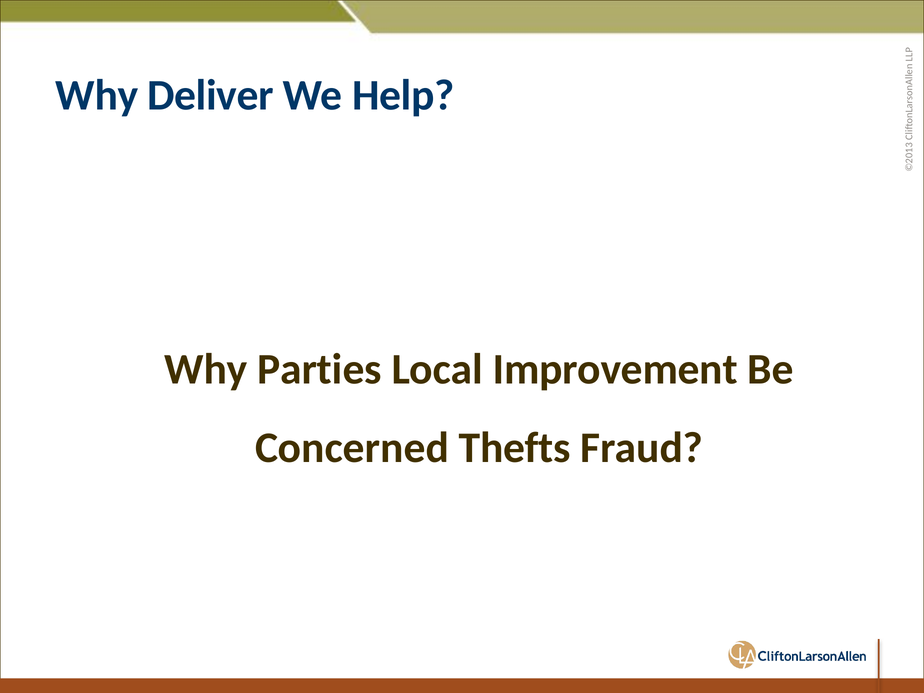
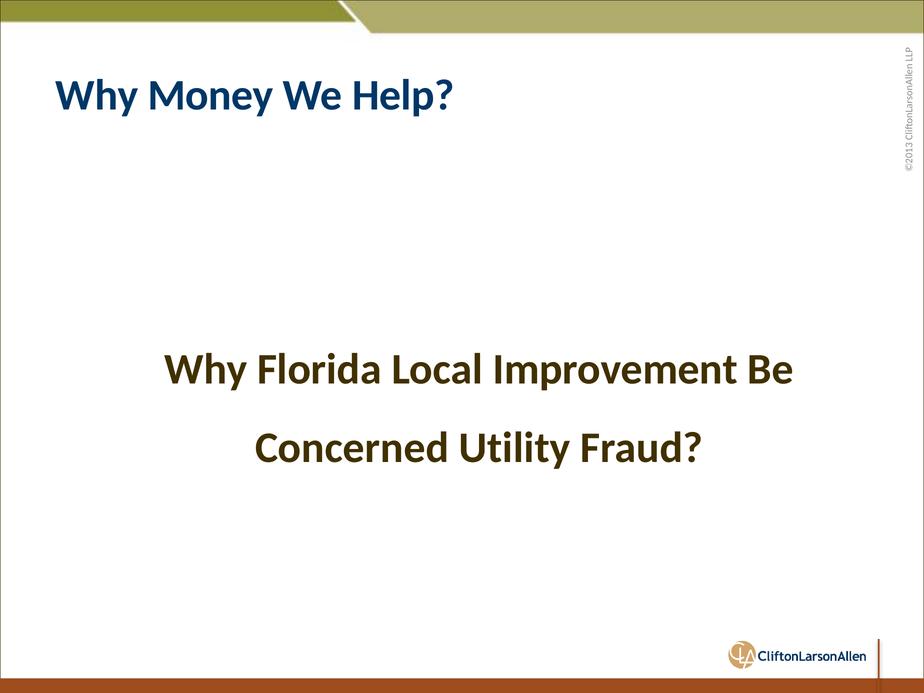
Deliver: Deliver -> Money
Parties: Parties -> Florida
Thefts: Thefts -> Utility
